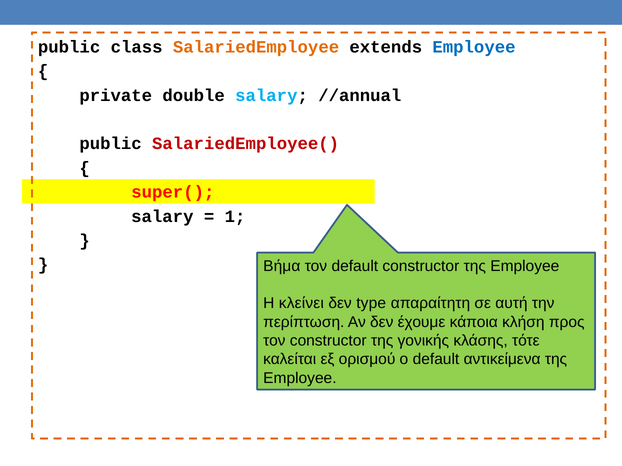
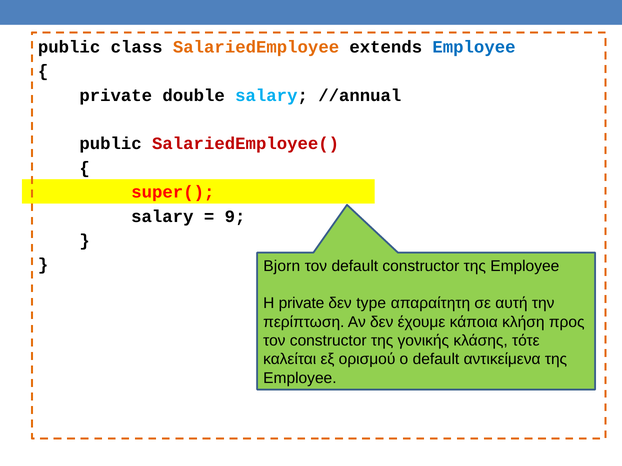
1: 1 -> 9
Βήμα: Βήμα -> Bjorn
Η κλείνει: κλείνει -> private
